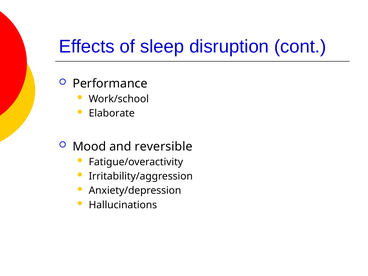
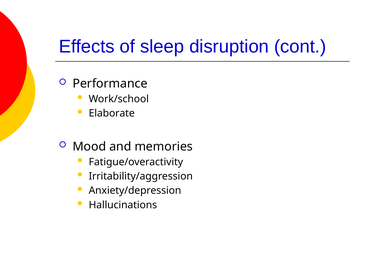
reversible: reversible -> memories
